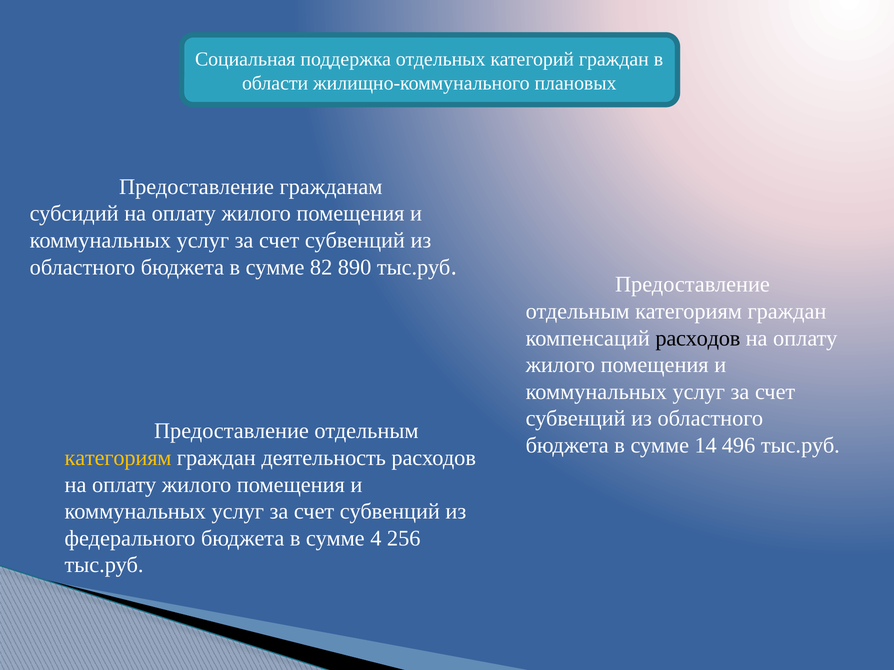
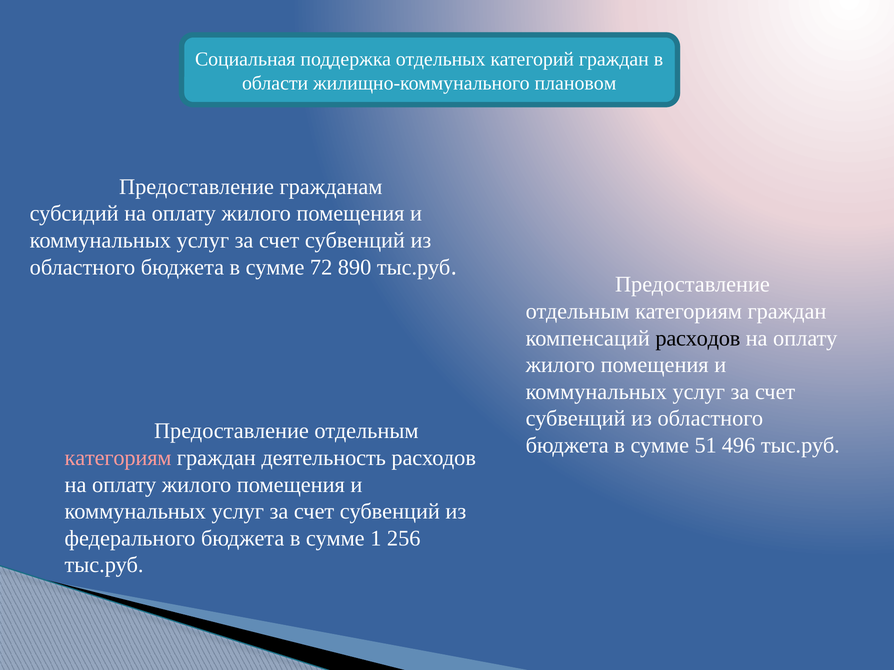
плановых: плановых -> плановом
82: 82 -> 72
14: 14 -> 51
категориям at (118, 458) colour: yellow -> pink
4: 4 -> 1
